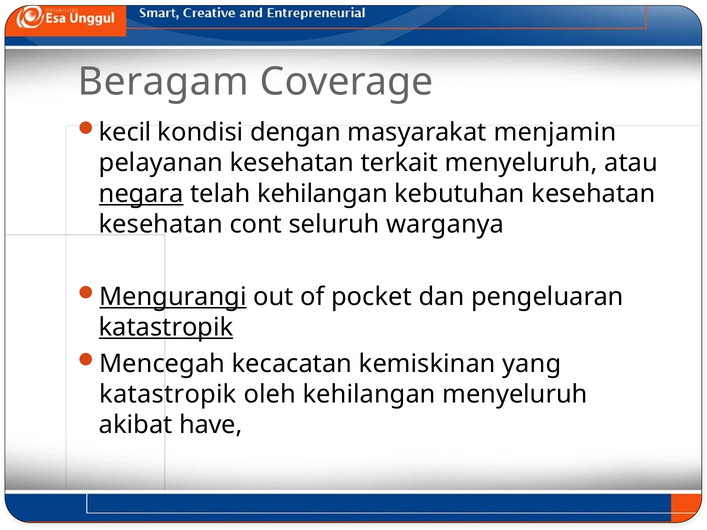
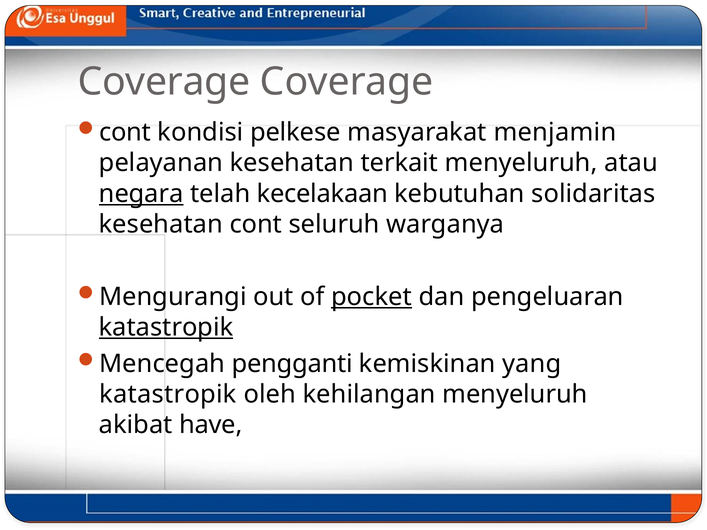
Beragam at (164, 82): Beragam -> Coverage
kecil at (125, 133): kecil -> cont
dengan: dengan -> pelkese
telah kehilangan: kehilangan -> kecelakaan
kebutuhan kesehatan: kesehatan -> solidaritas
Mengurangi underline: present -> none
pocket underline: none -> present
kecacatan: kecacatan -> pengganti
